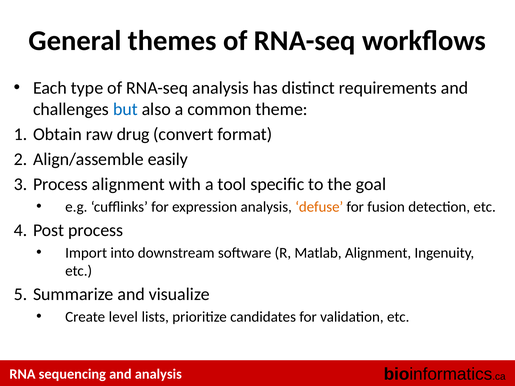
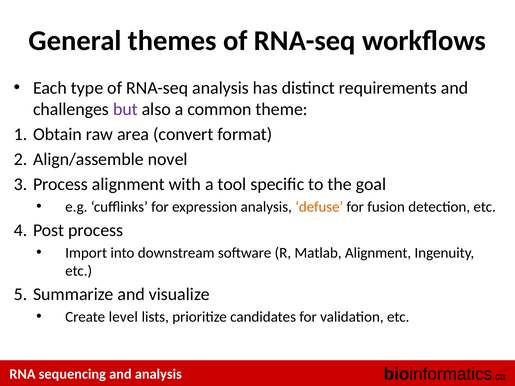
but colour: blue -> purple
drug: drug -> area
easily: easily -> novel
